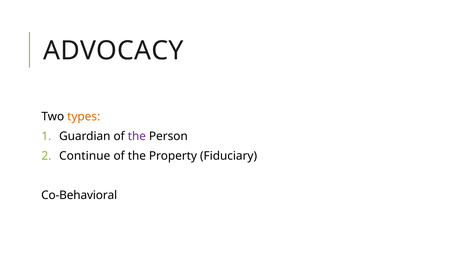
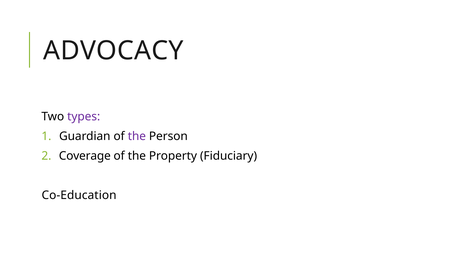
types colour: orange -> purple
Continue: Continue -> Coverage
Co-Behavioral: Co-Behavioral -> Co-Education
